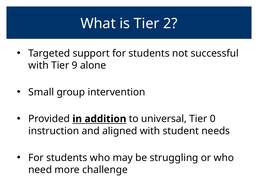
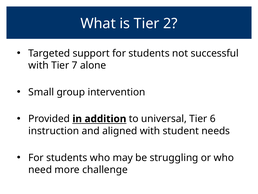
9: 9 -> 7
0: 0 -> 6
